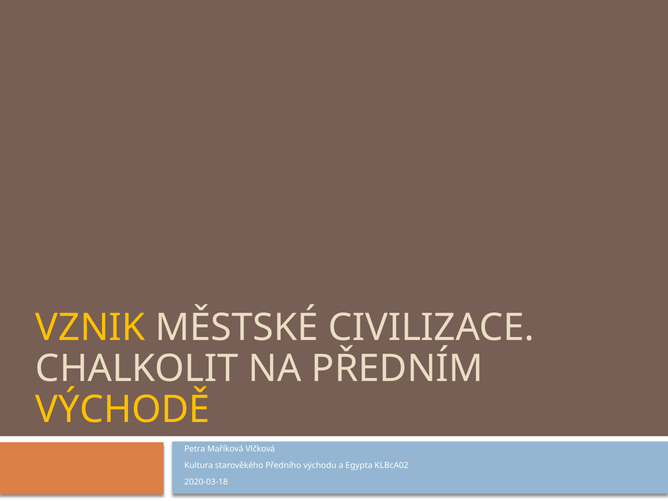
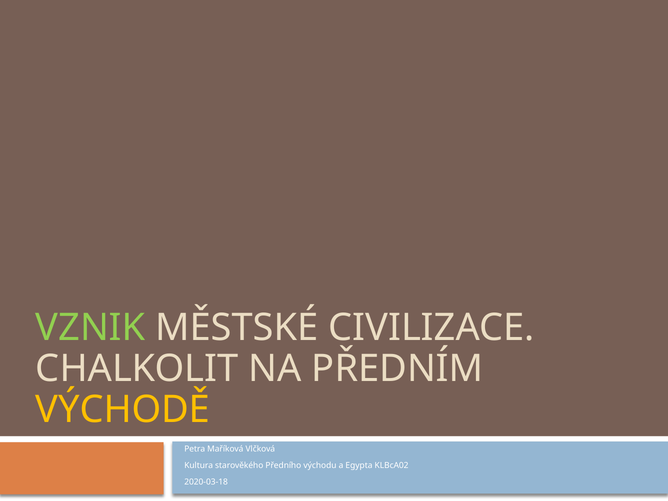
VZNIK colour: yellow -> light green
